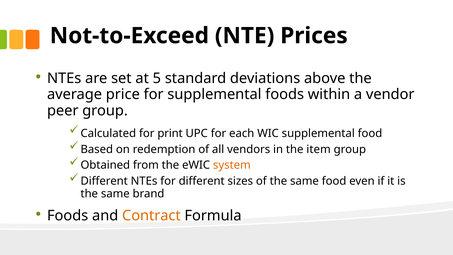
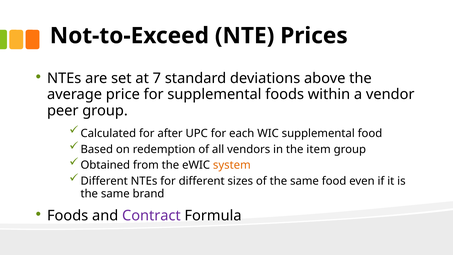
5: 5 -> 7
print: print -> after
Contract colour: orange -> purple
